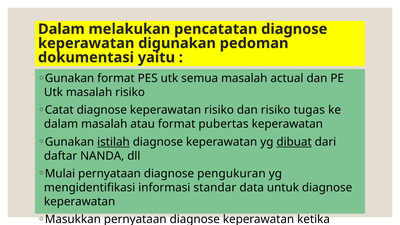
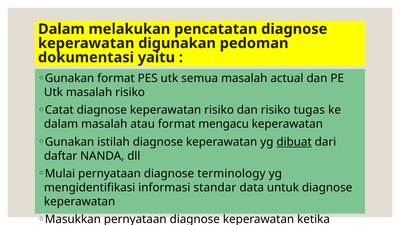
pubertas: pubertas -> mengacu
istilah underline: present -> none
pengukuran: pengukuran -> terminology
